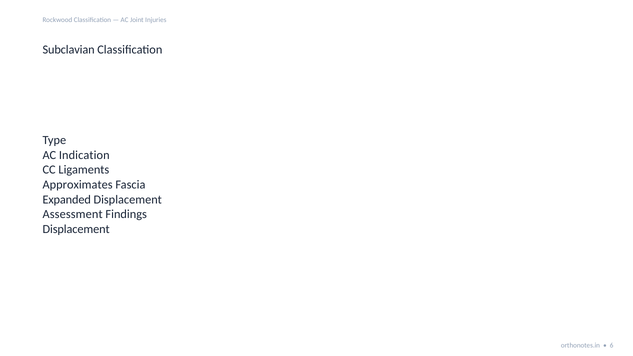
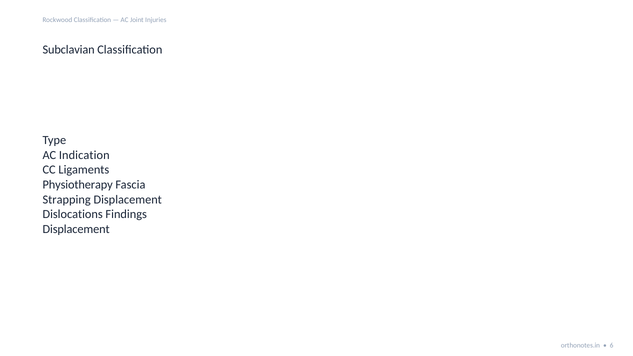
Approximates: Approximates -> Physiotherapy
Expanded: Expanded -> Strapping
Assessment: Assessment -> Dislocations
